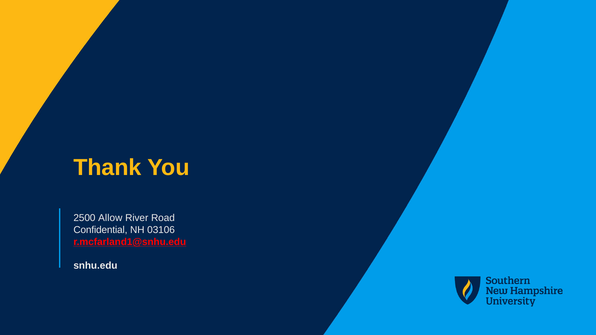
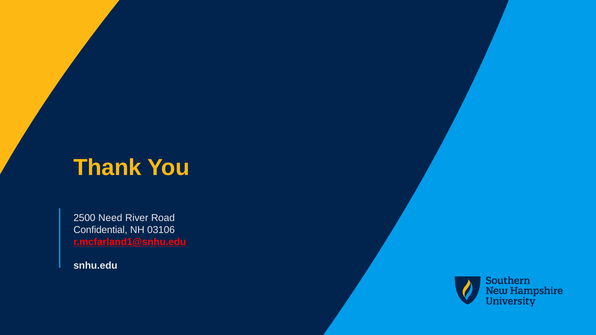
Allow: Allow -> Need
